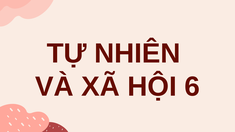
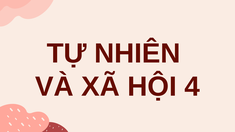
6: 6 -> 4
